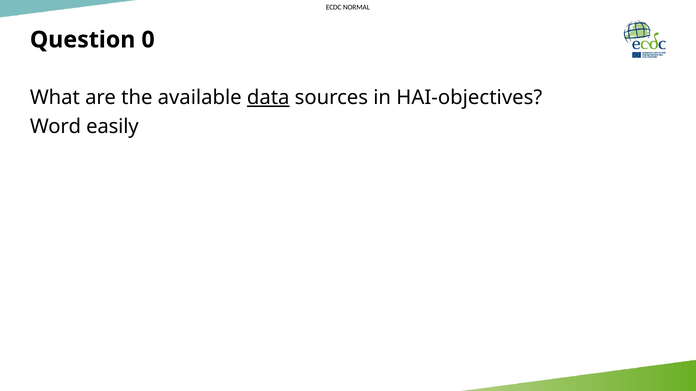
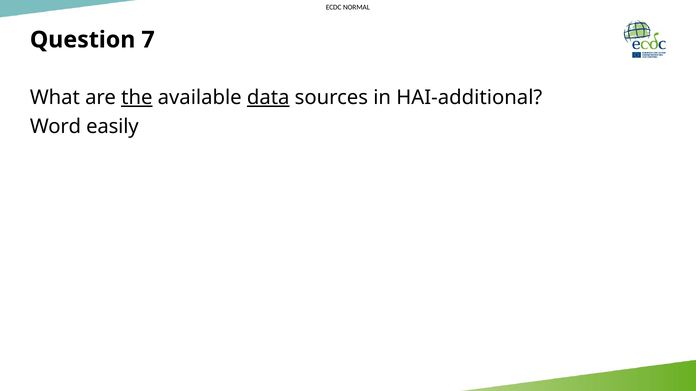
0: 0 -> 7
the underline: none -> present
HAI-objectives: HAI-objectives -> HAI-additional
